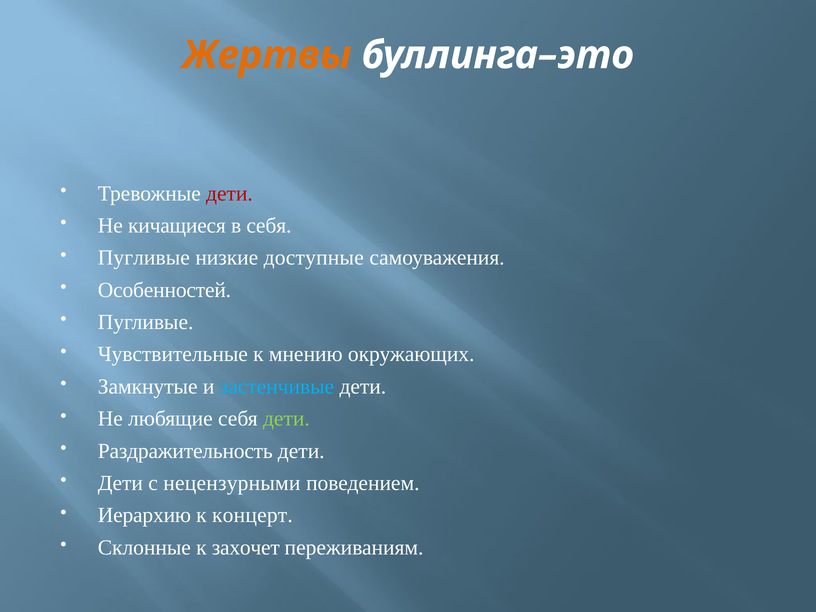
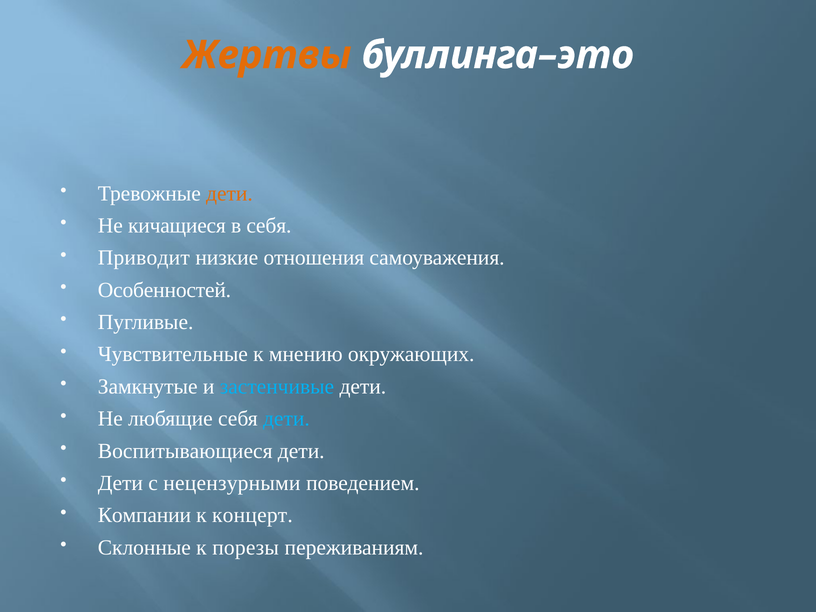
дети at (229, 193) colour: red -> orange
Пугливые at (144, 258): Пугливые -> Приводит
доступные: доступные -> отношения
дети at (286, 419) colour: light green -> light blue
Раздражительность: Раздражительность -> Воспитывающиеся
Иерархию: Иерархию -> Компании
захочет: захочет -> порезы
